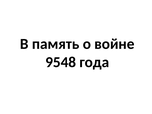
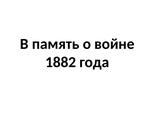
9548: 9548 -> 1882
